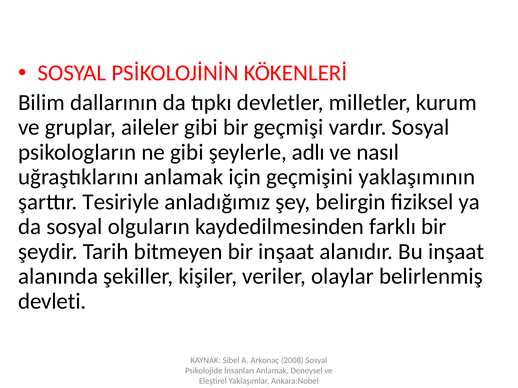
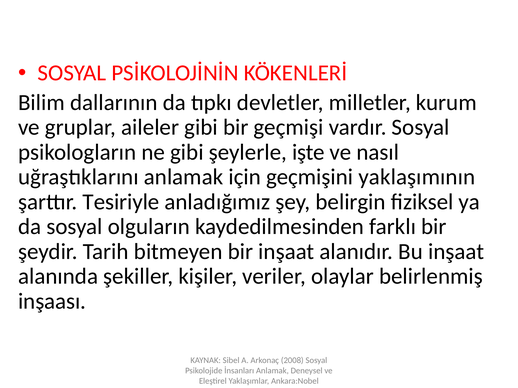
adlı: adlı -> işte
devleti: devleti -> inşaası
